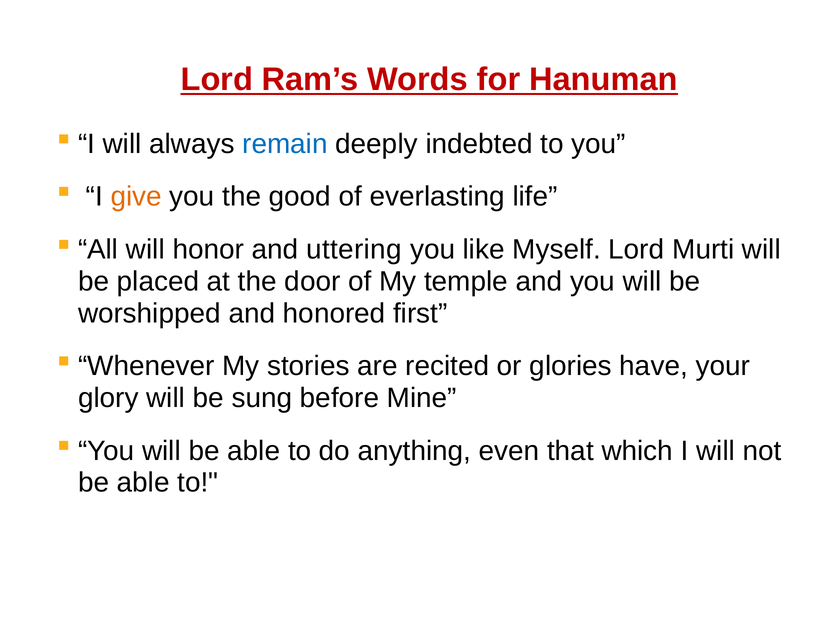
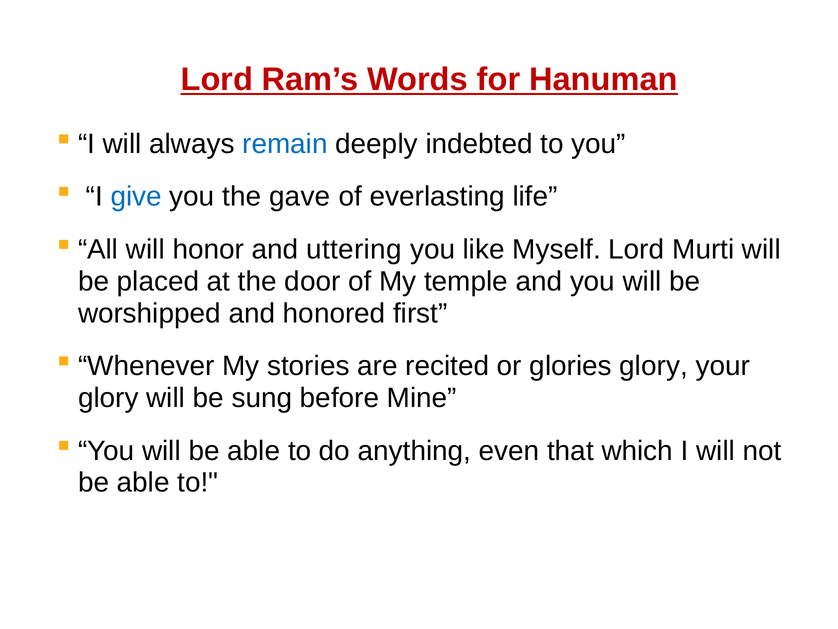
give colour: orange -> blue
good: good -> gave
glories have: have -> glory
